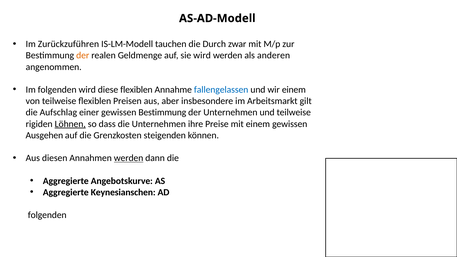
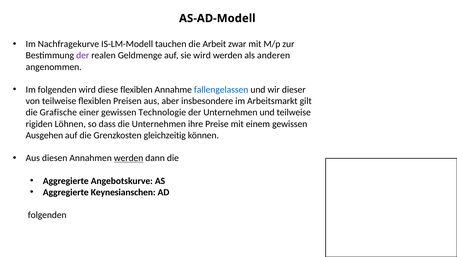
Zurückzuführen: Zurückzuführen -> Nachfragekurve
Durch: Durch -> Arbeit
der at (83, 56) colour: orange -> purple
wir einem: einem -> dieser
Aufschlag: Aufschlag -> Grafische
gewissen Bestimmung: Bestimmung -> Technologie
Löhnen underline: present -> none
steigenden: steigenden -> gleichzeitig
